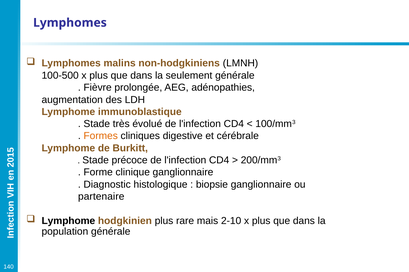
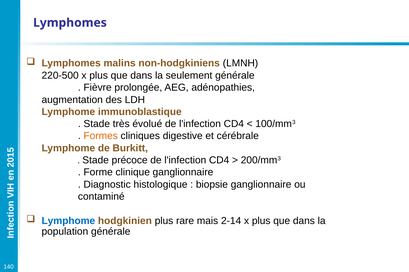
100-500: 100-500 -> 220-500
partenaire: partenaire -> contaminé
Lymphome at (68, 221) colour: black -> blue
2-10: 2-10 -> 2-14
